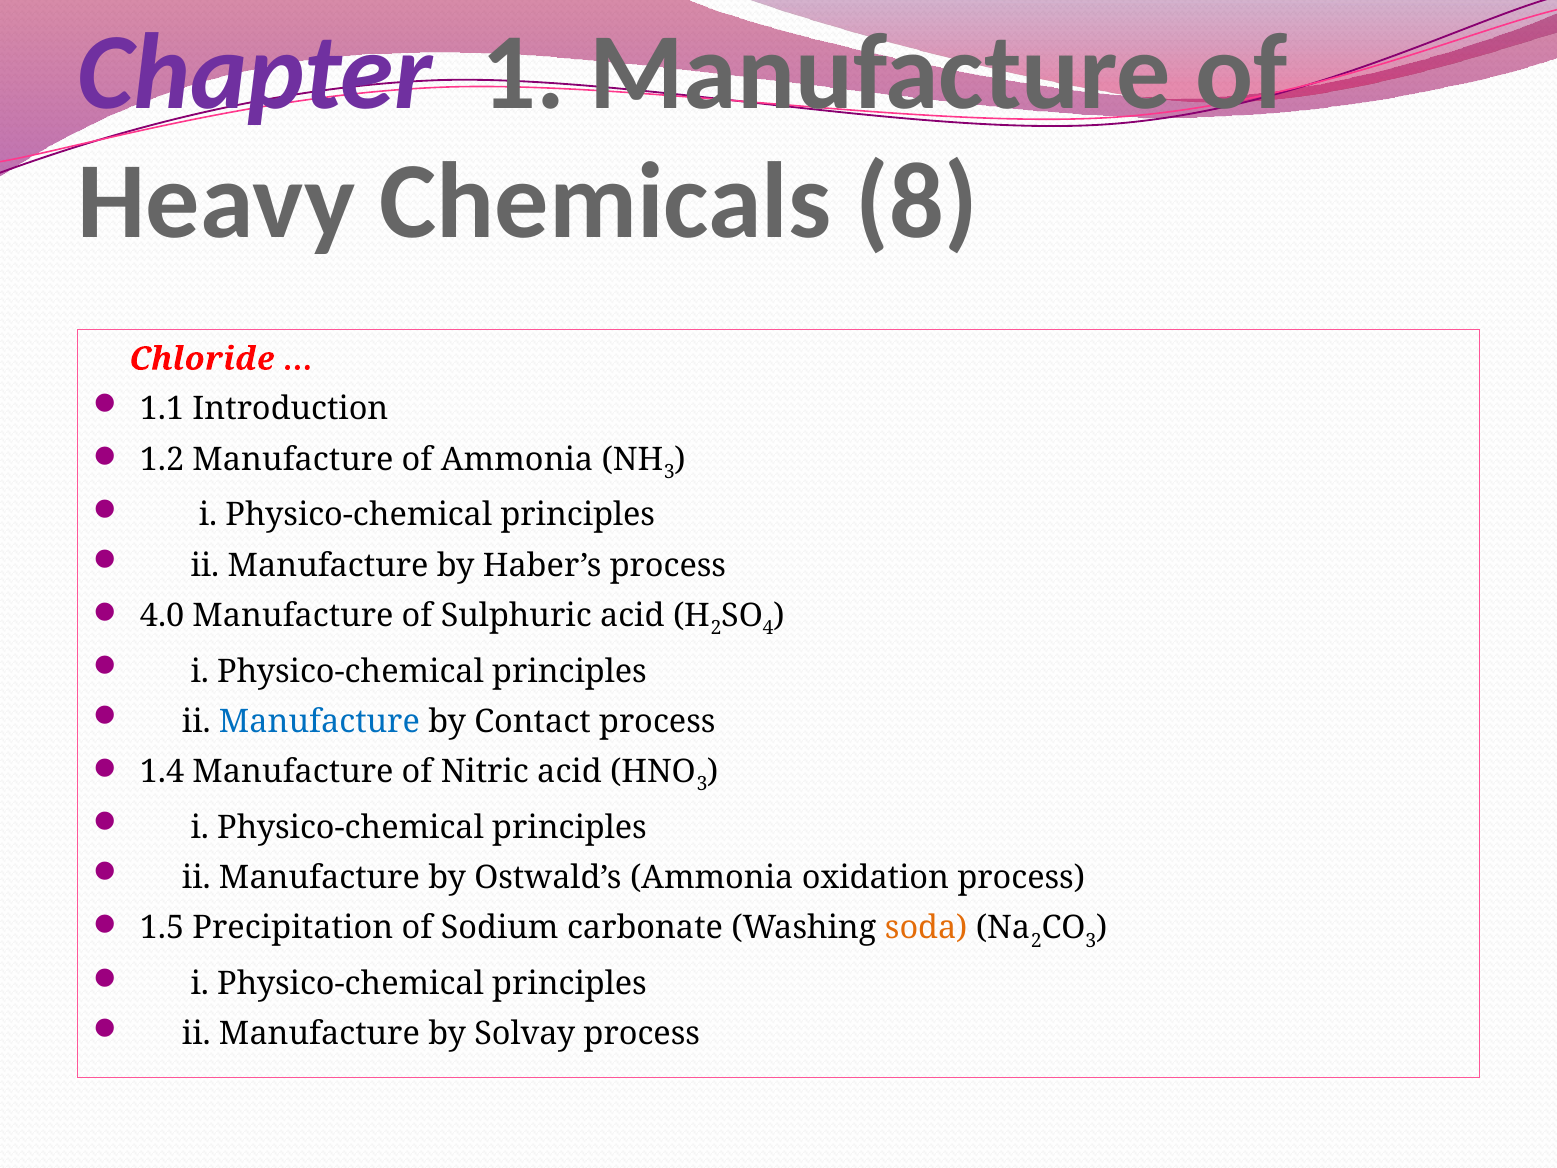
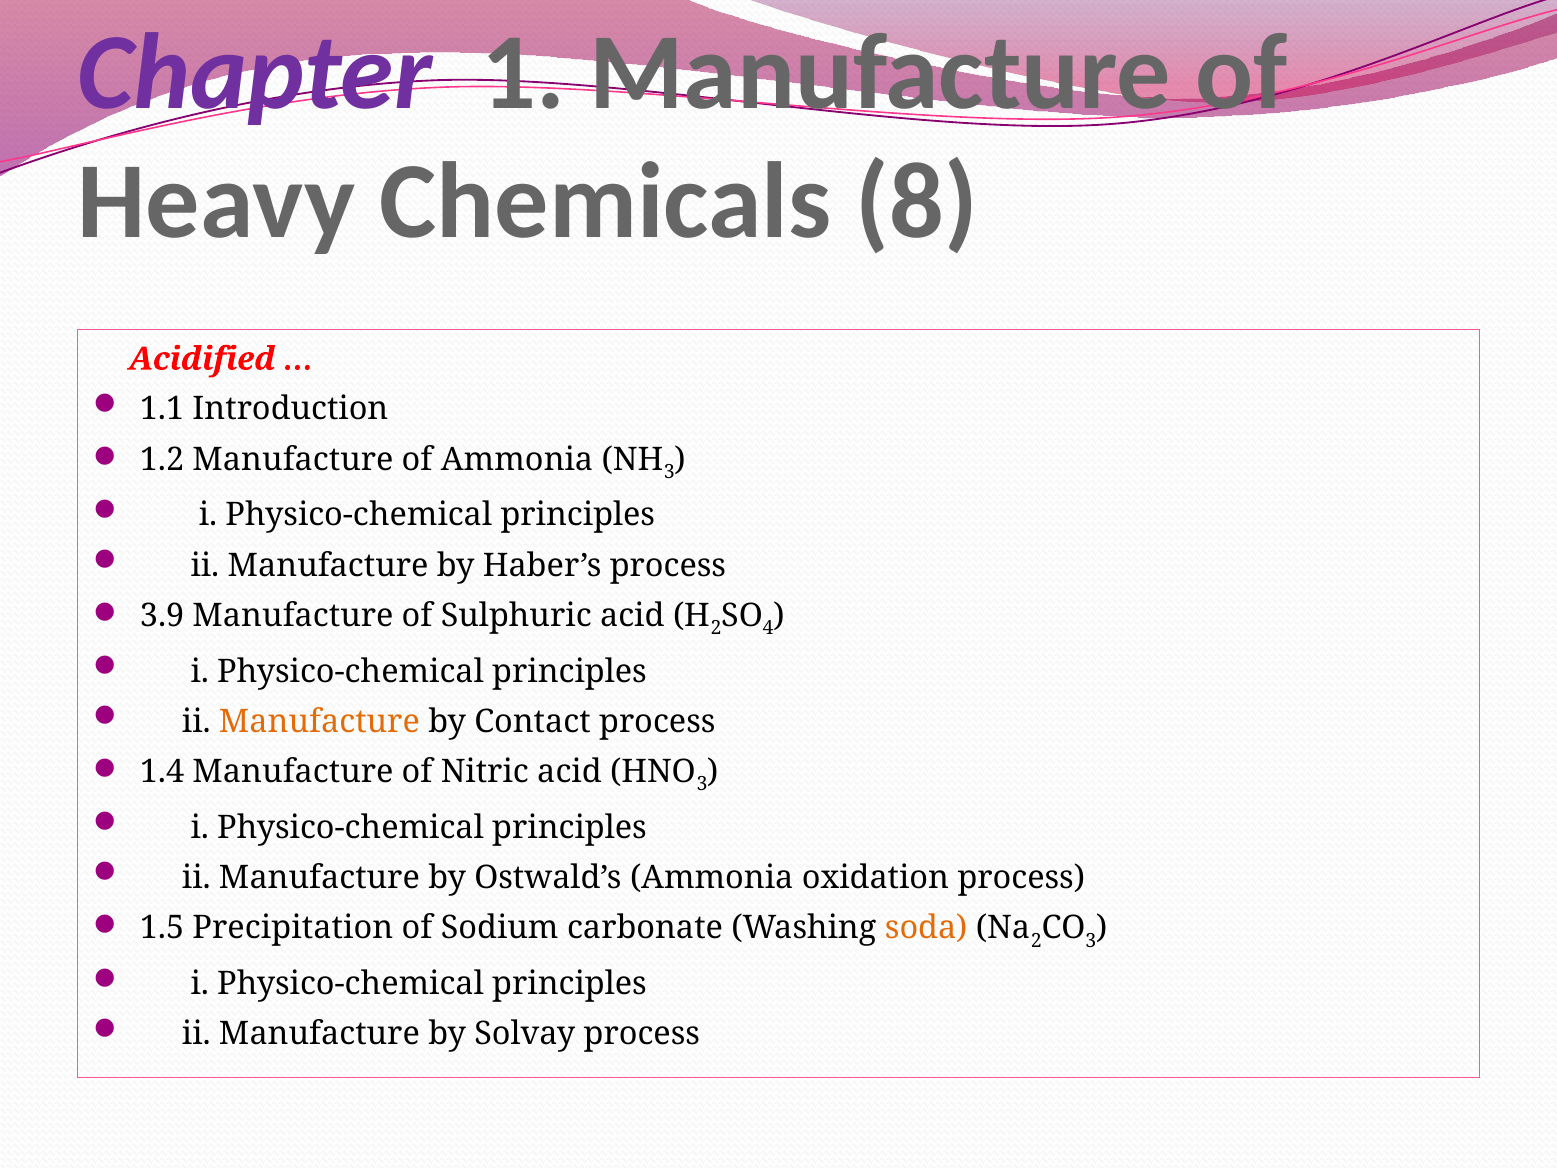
Chloride: Chloride -> Acidified
4.0: 4.0 -> 3.9
Manufacture at (319, 721) colour: blue -> orange
